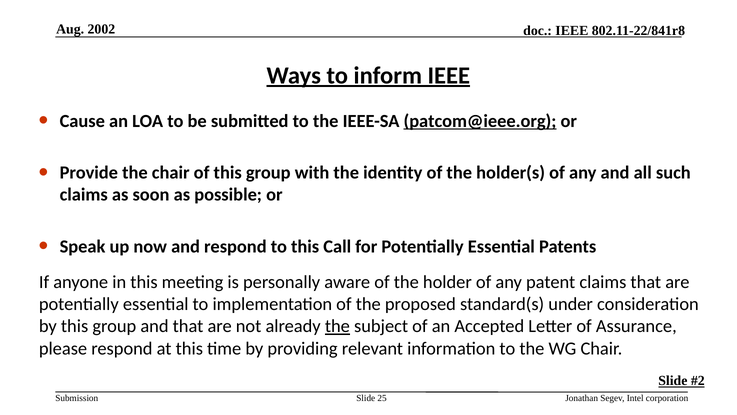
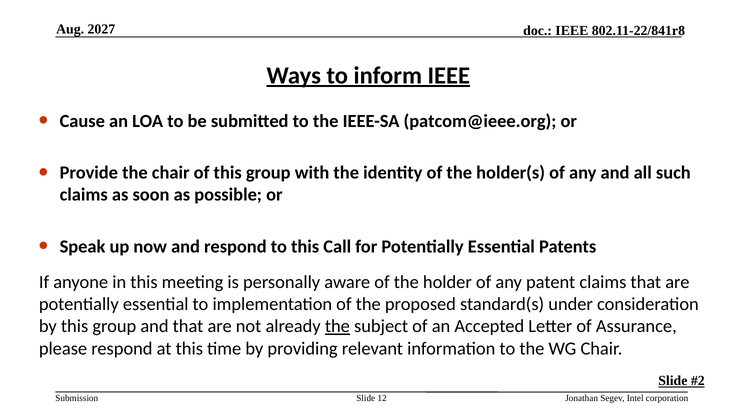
2002: 2002 -> 2027
patcom@ieee.org underline: present -> none
25: 25 -> 12
